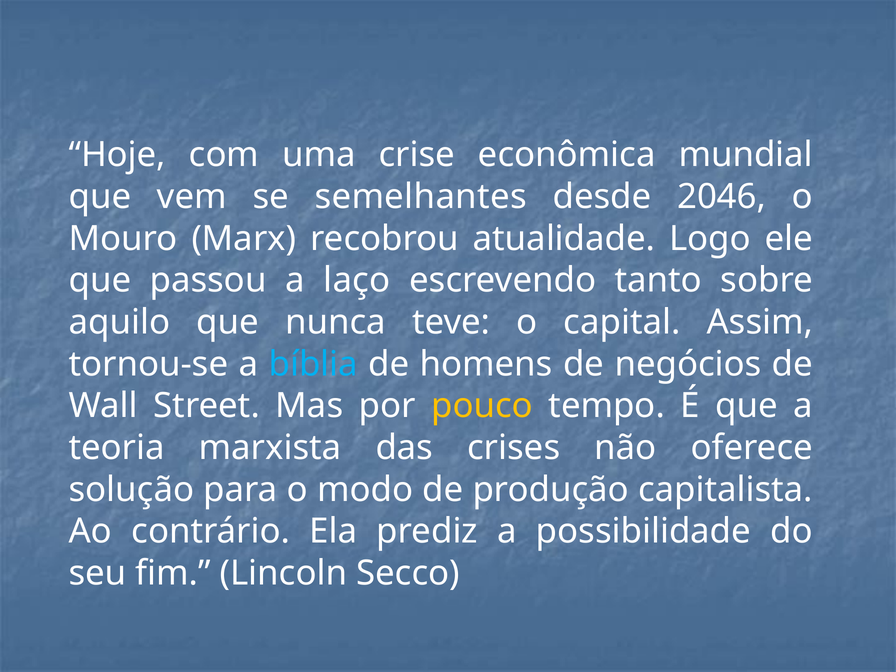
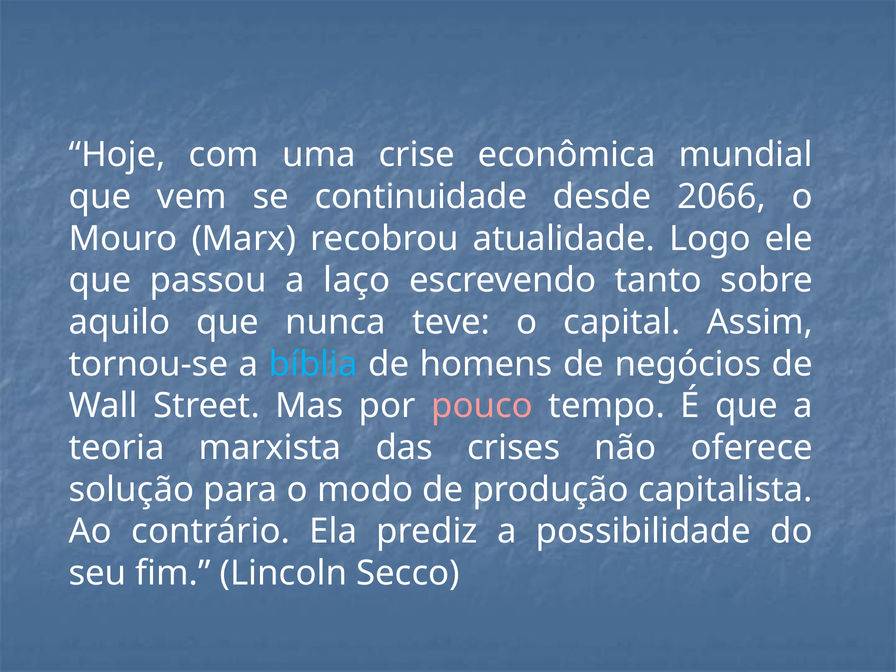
semelhantes: semelhantes -> continuidade
2046: 2046 -> 2066
pouco colour: yellow -> pink
